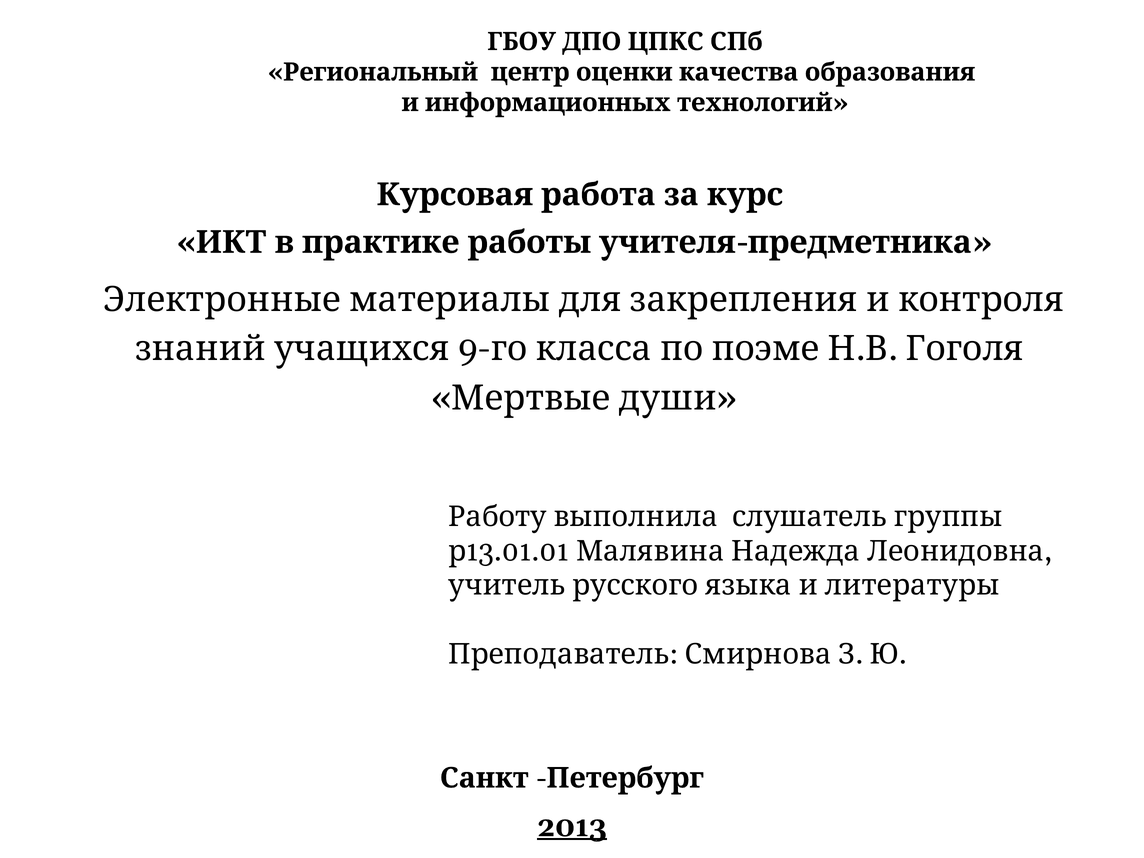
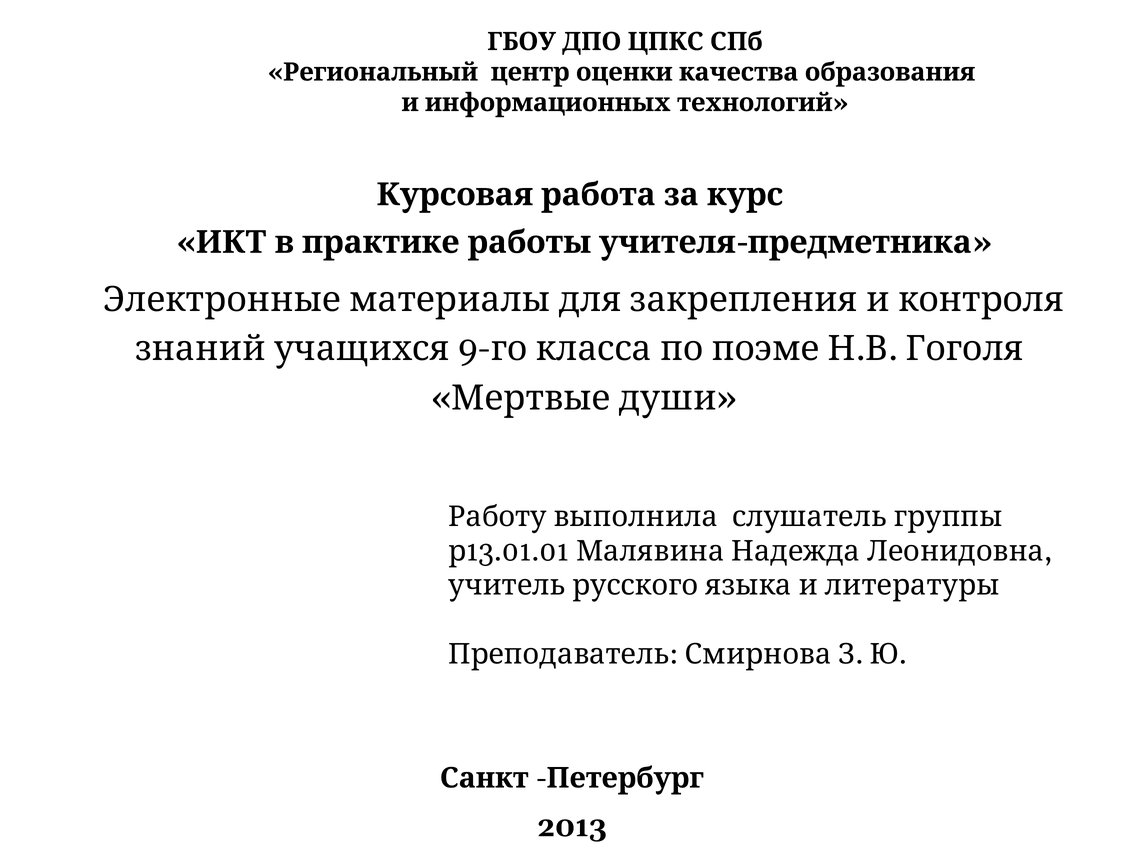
2013 underline: present -> none
